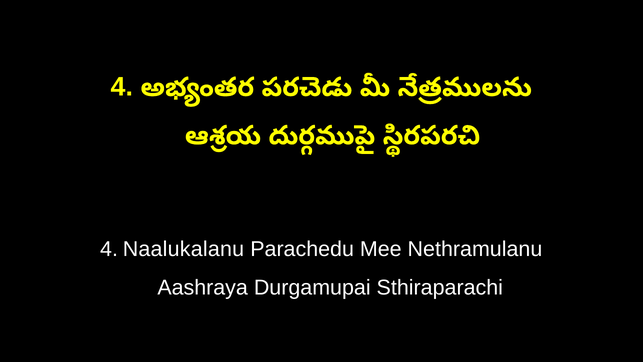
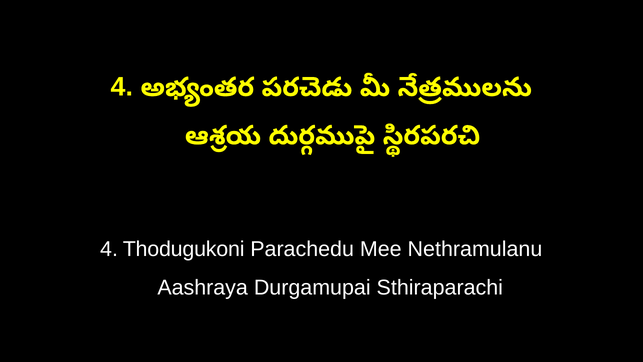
Naalukalanu: Naalukalanu -> Thodugukoni
